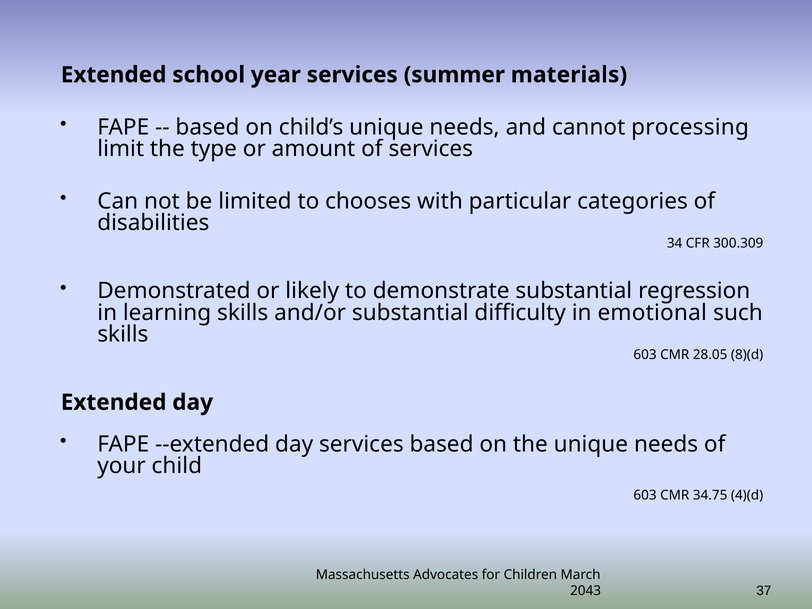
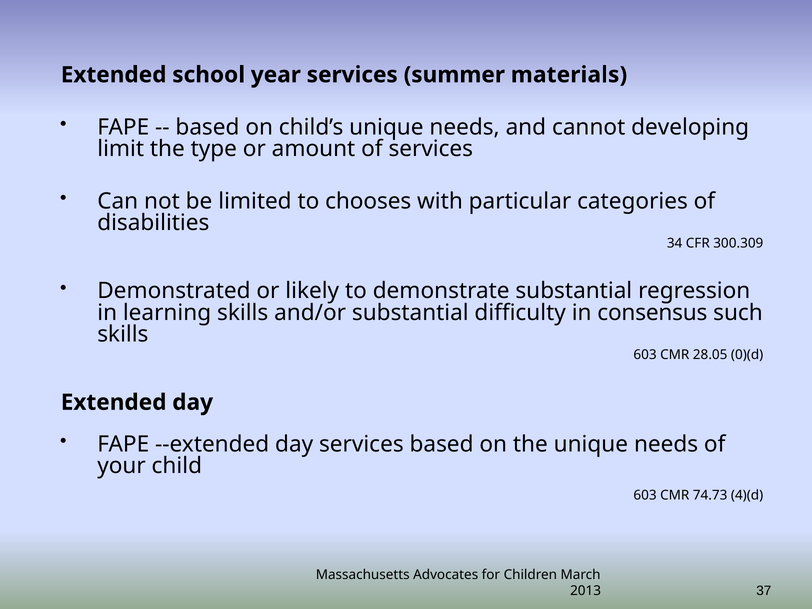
processing: processing -> developing
emotional: emotional -> consensus
8)(d: 8)(d -> 0)(d
34.75: 34.75 -> 74.73
2043: 2043 -> 2013
